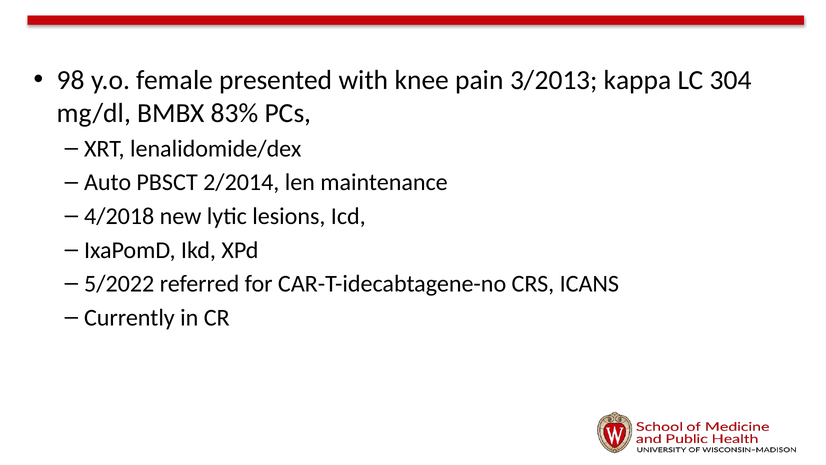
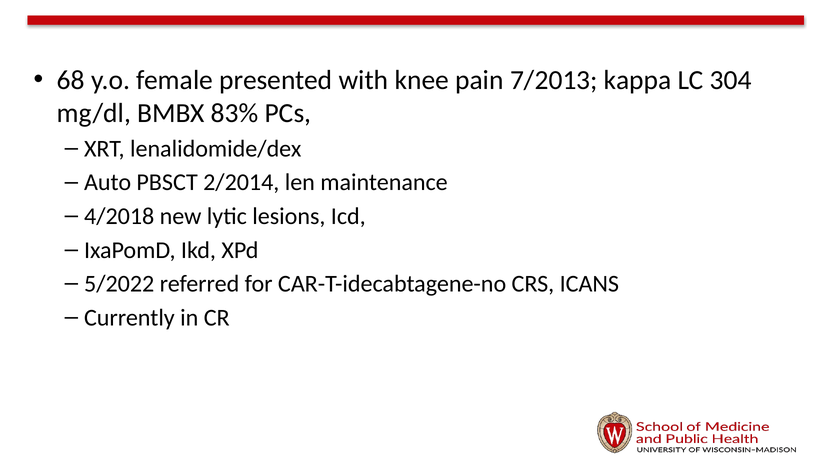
98: 98 -> 68
3/2013: 3/2013 -> 7/2013
